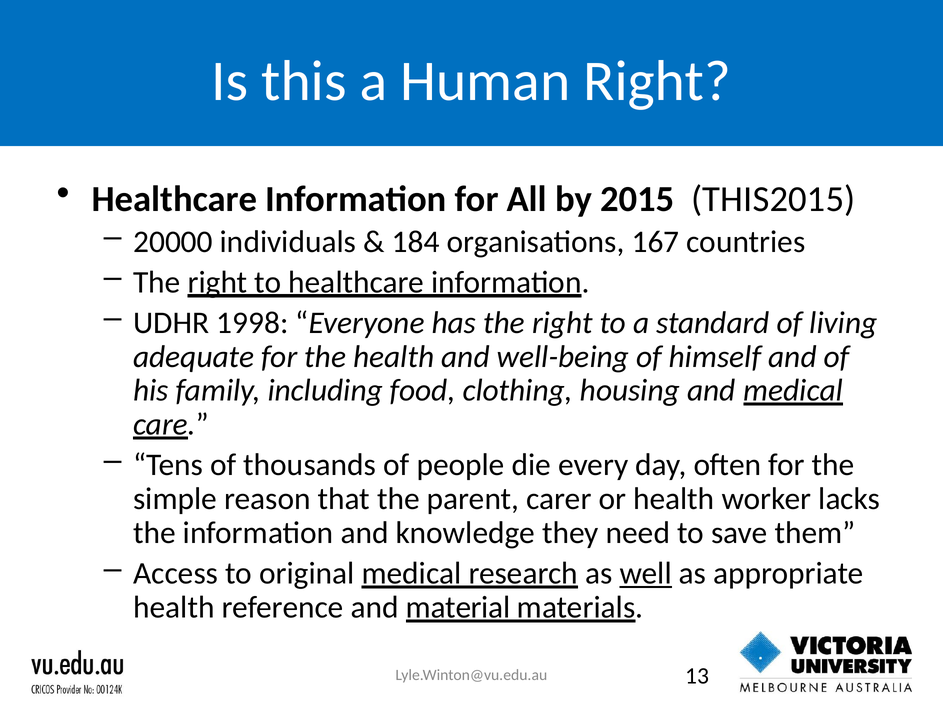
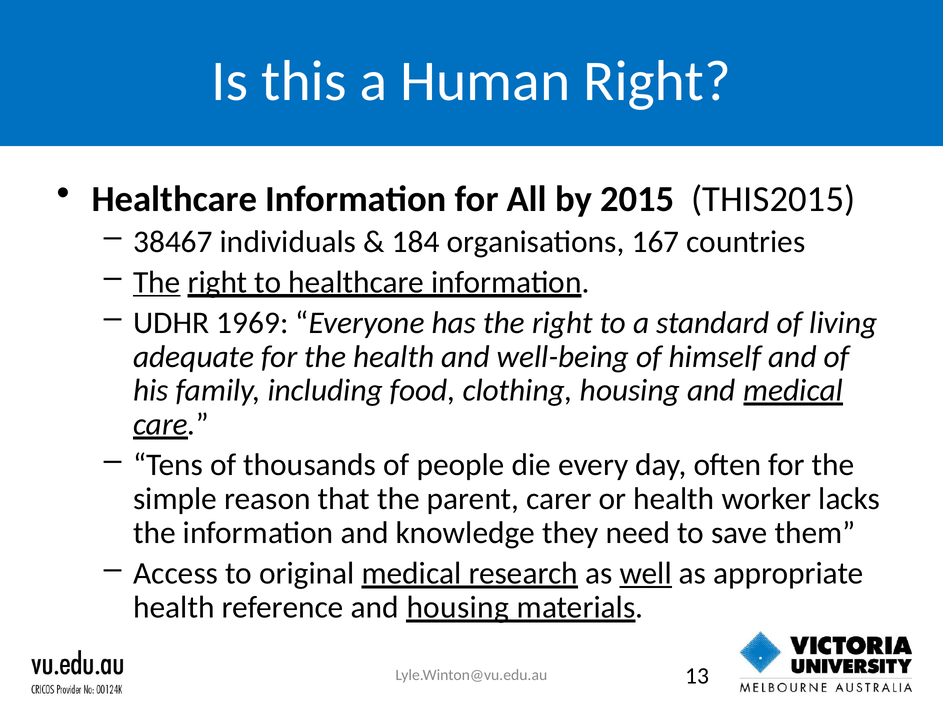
20000: 20000 -> 38467
The at (157, 282) underline: none -> present
1998: 1998 -> 1969
and material: material -> housing
